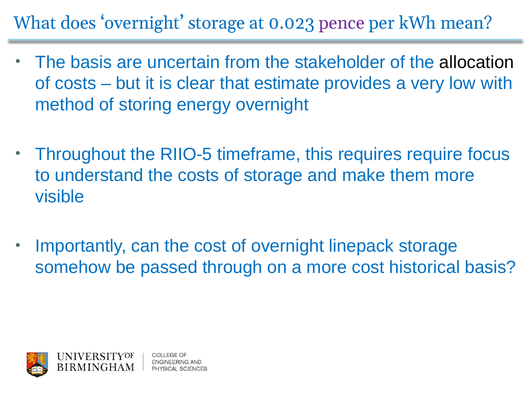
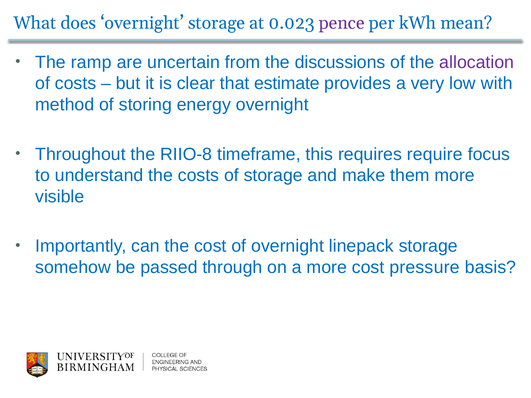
The basis: basis -> ramp
stakeholder: stakeholder -> discussions
allocation colour: black -> purple
RIIO-5: RIIO-5 -> RIIO-8
historical: historical -> pressure
